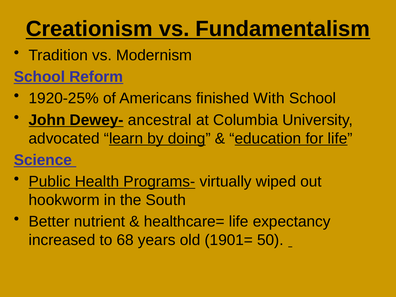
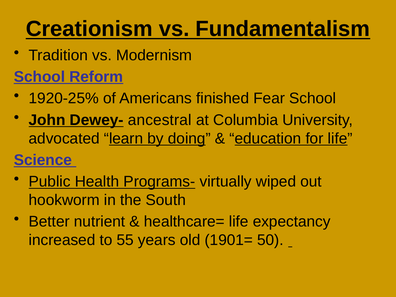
With: With -> Fear
68: 68 -> 55
